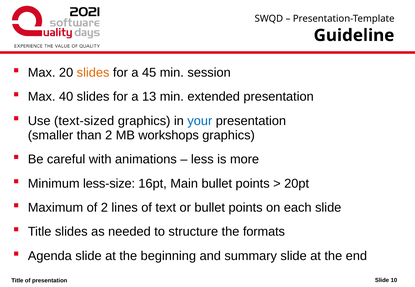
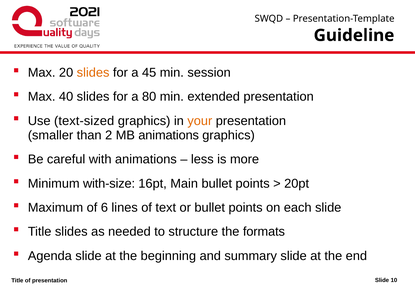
13: 13 -> 80
your colour: blue -> orange
MB workshops: workshops -> animations
less-size: less-size -> with-size
of 2: 2 -> 6
